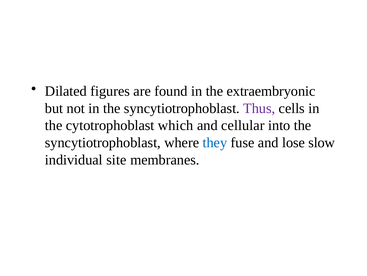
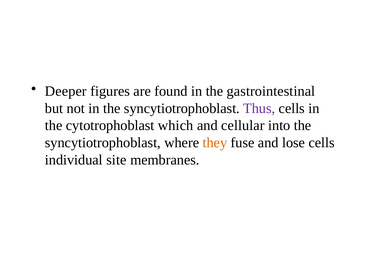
Dilated: Dilated -> Deeper
extraembryonic: extraembryonic -> gastrointestinal
they colour: blue -> orange
lose slow: slow -> cells
